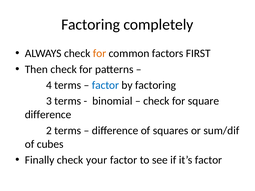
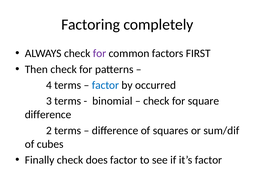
for at (100, 54) colour: orange -> purple
by factoring: factoring -> occurred
your: your -> does
